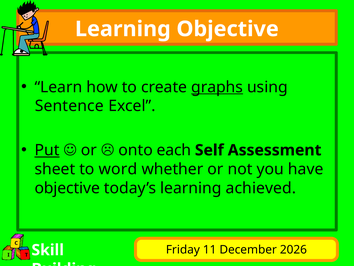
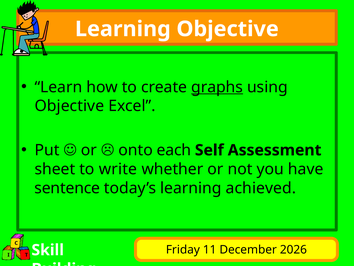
Sentence at (69, 106): Sentence -> Objective
Put underline: present -> none
word: word -> write
objective at (67, 188): objective -> sentence
